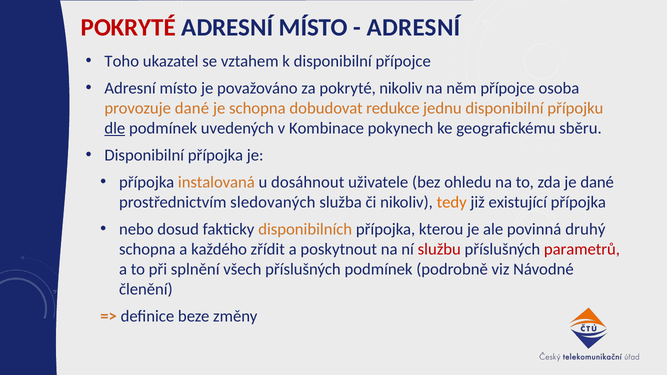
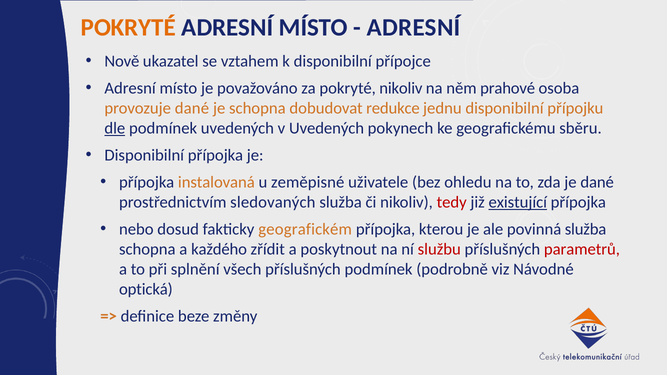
POKRYTÉ at (128, 28) colour: red -> orange
Toho: Toho -> Nově
něm přípojce: přípojce -> prahové
v Kombinace: Kombinace -> Uvedených
dosáhnout: dosáhnout -> zeměpisné
tedy colour: orange -> red
existující underline: none -> present
disponibilních: disponibilních -> geografickém
povinná druhý: druhý -> služba
členění: členění -> optická
